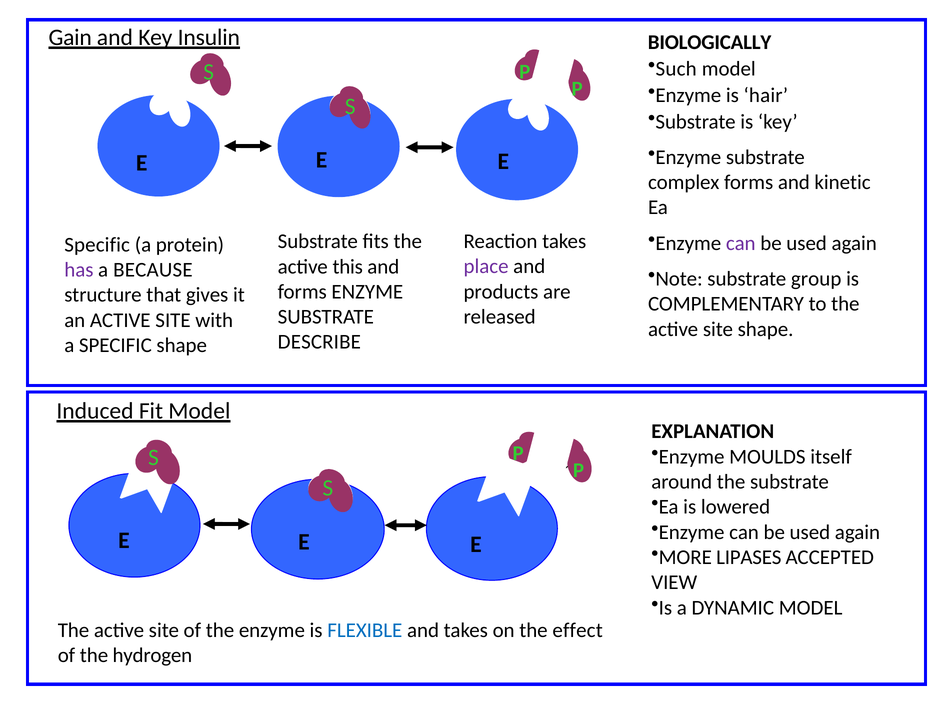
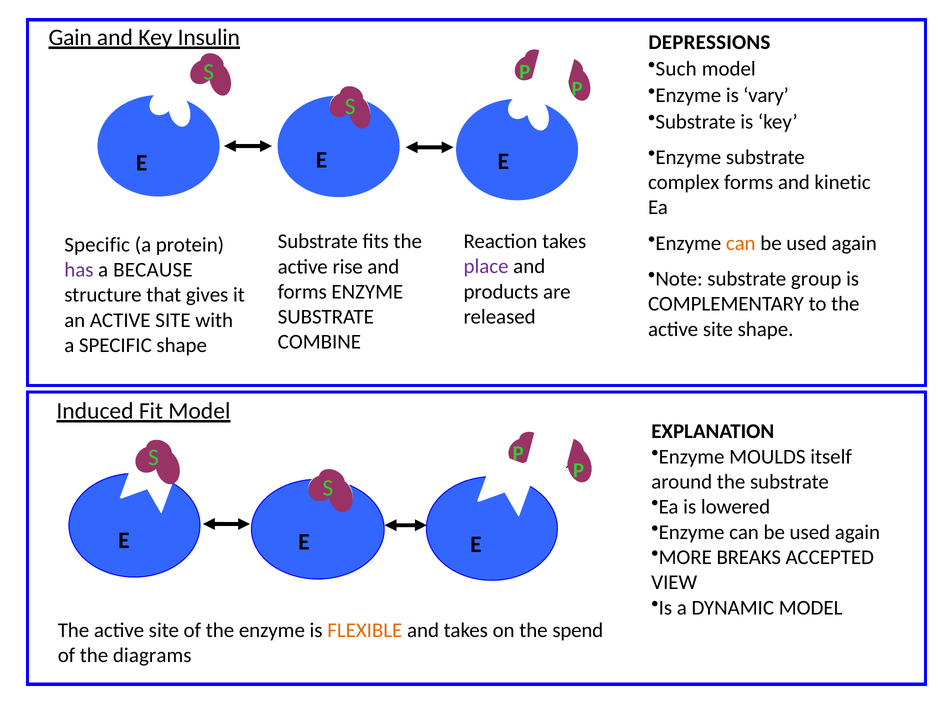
BIOLOGICALLY: BIOLOGICALLY -> DEPRESSIONS
hair: hair -> vary
can at (741, 243) colour: purple -> orange
this: this -> rise
DESCRIBE: DESCRIBE -> COMBINE
LIPASES: LIPASES -> BREAKS
FLEXIBLE colour: blue -> orange
effect: effect -> spend
hydrogen: hydrogen -> diagrams
